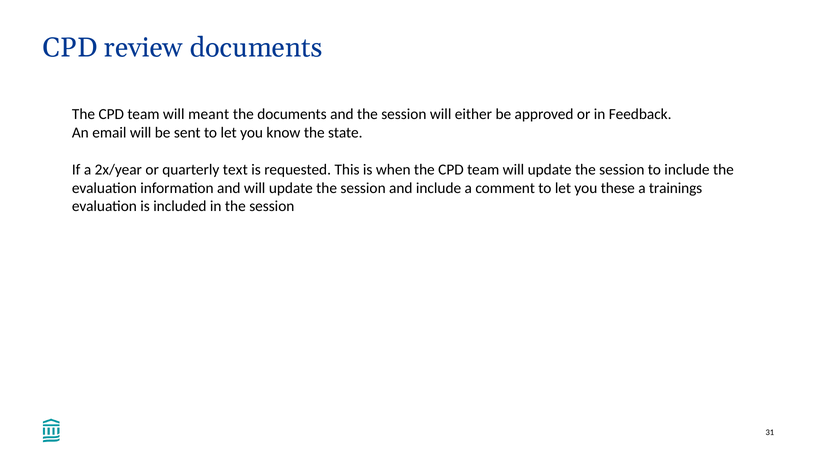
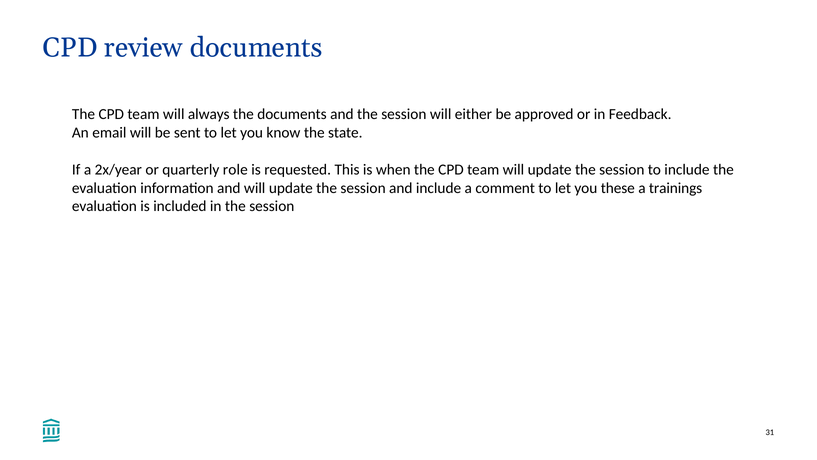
meant: meant -> always
text: text -> role
